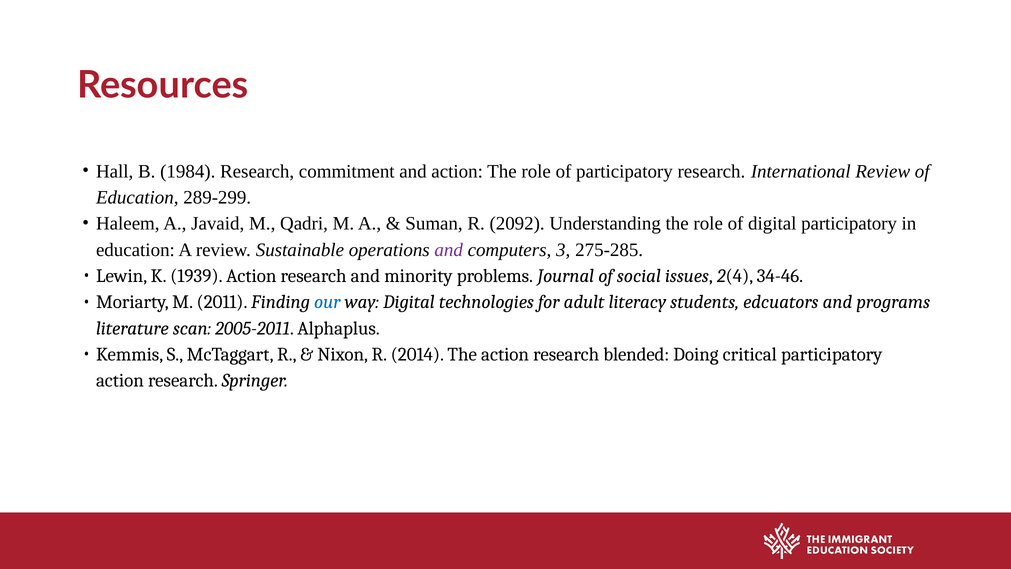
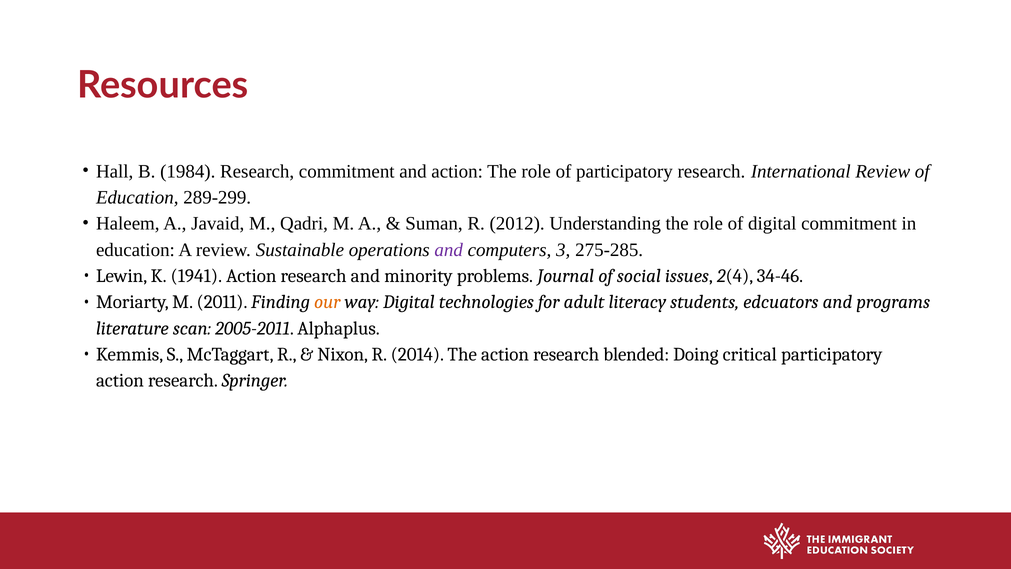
2092: 2092 -> 2012
digital participatory: participatory -> commitment
1939: 1939 -> 1941
our colour: blue -> orange
